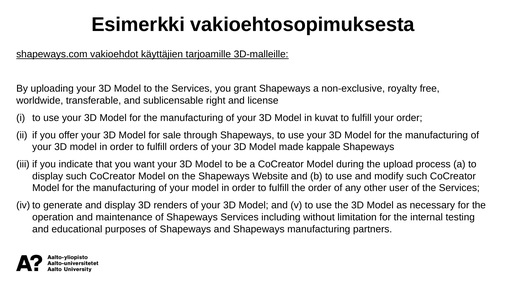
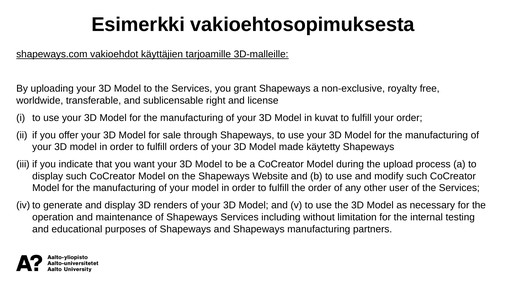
kappale: kappale -> käytetty
